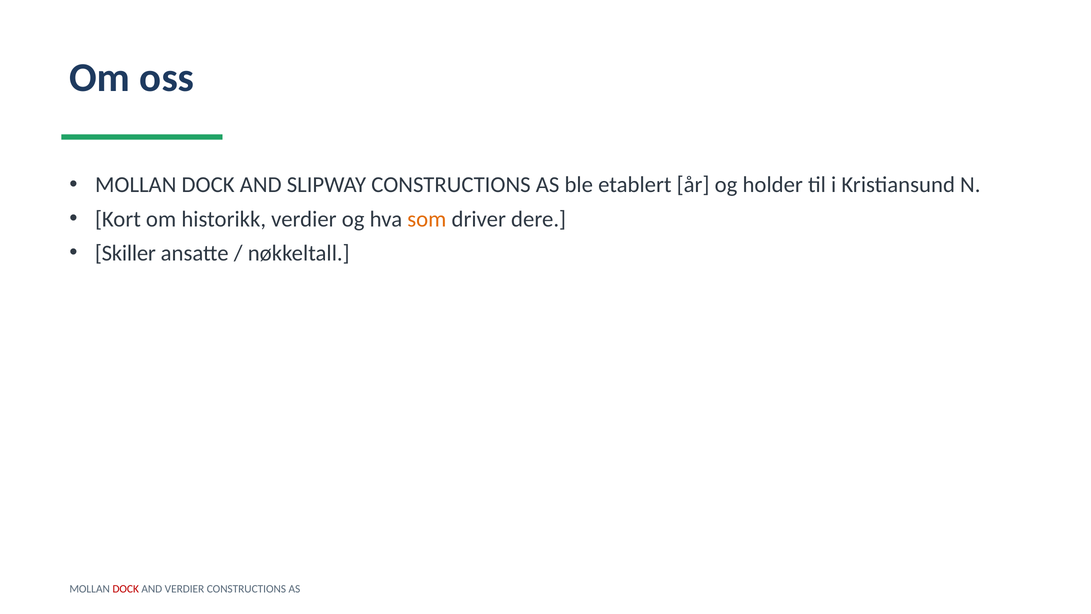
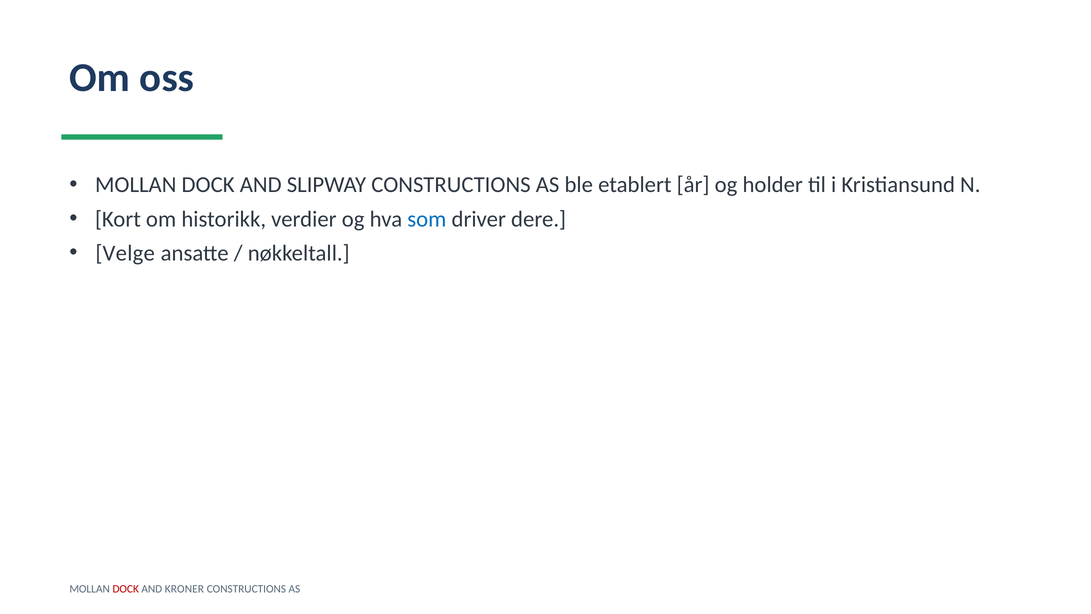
som colour: orange -> blue
Skiller: Skiller -> Velge
AND VERDIER: VERDIER -> KRONER
